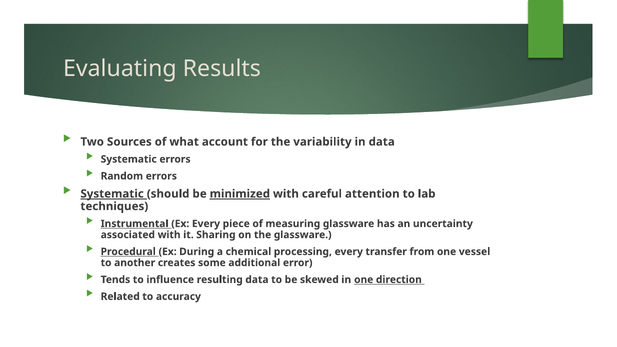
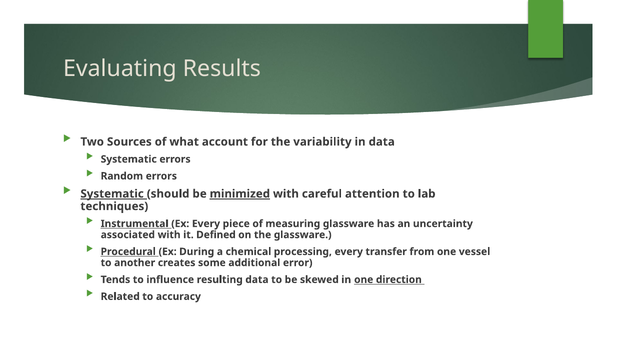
Sharing: Sharing -> Defined
